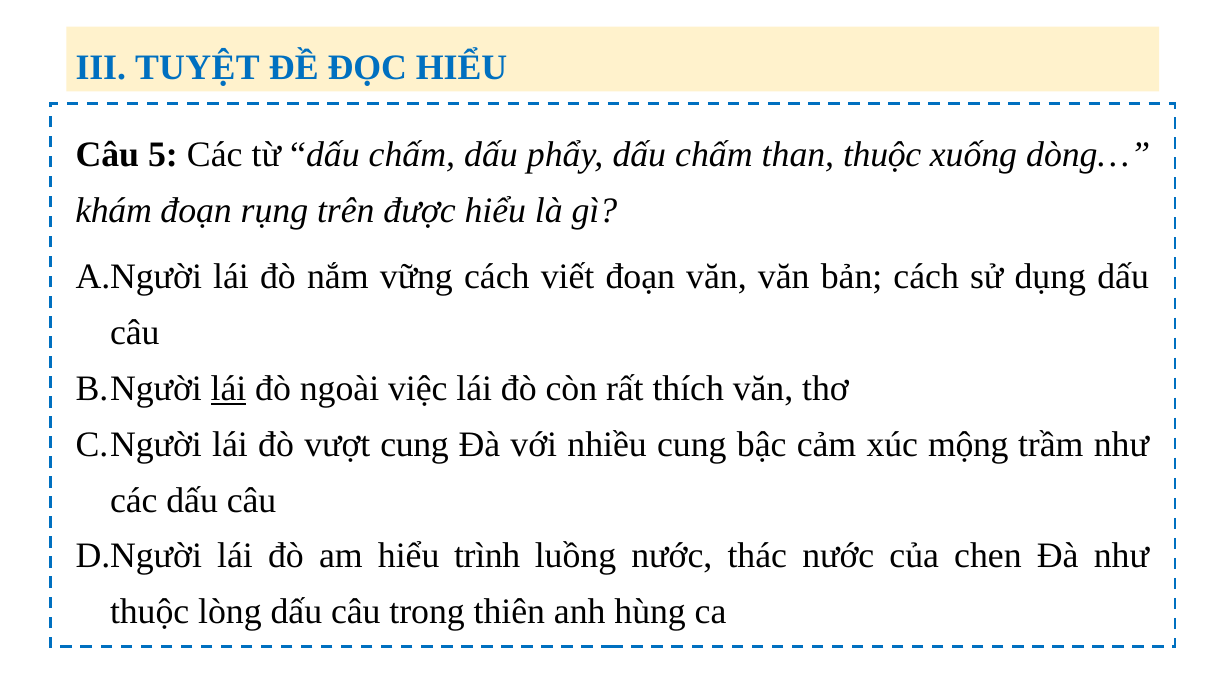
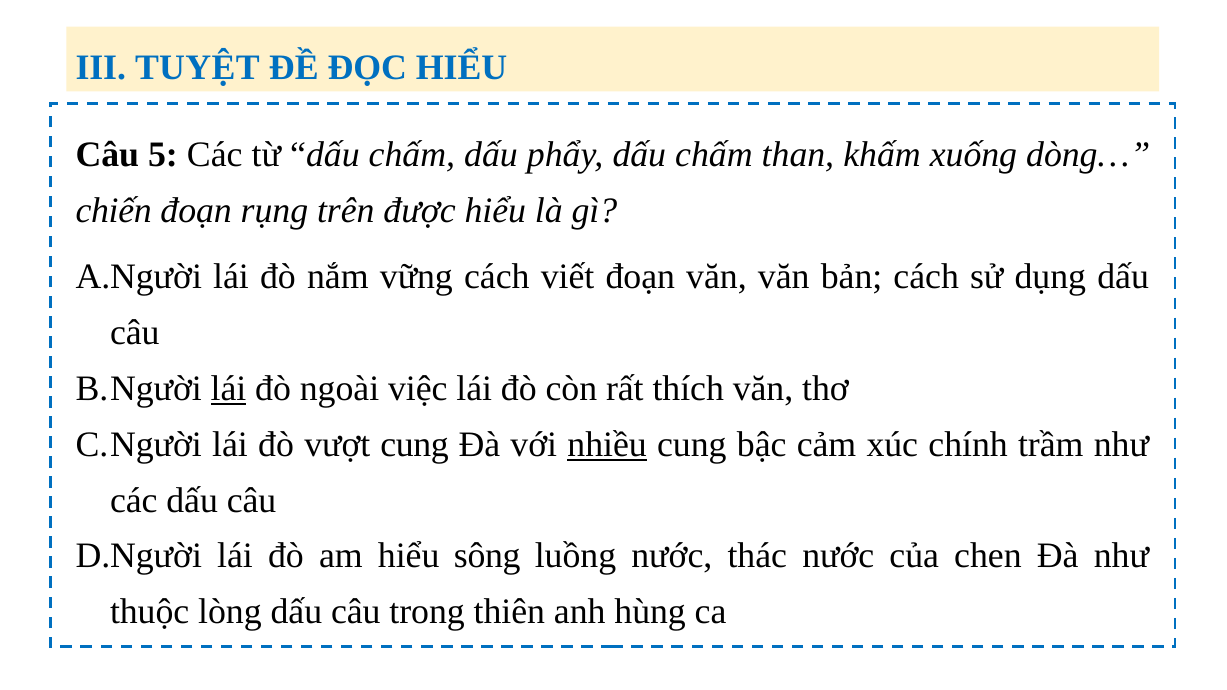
than thuộc: thuộc -> khấm
khám: khám -> chiến
nhiều underline: none -> present
mộng: mộng -> chính
trình: trình -> sông
